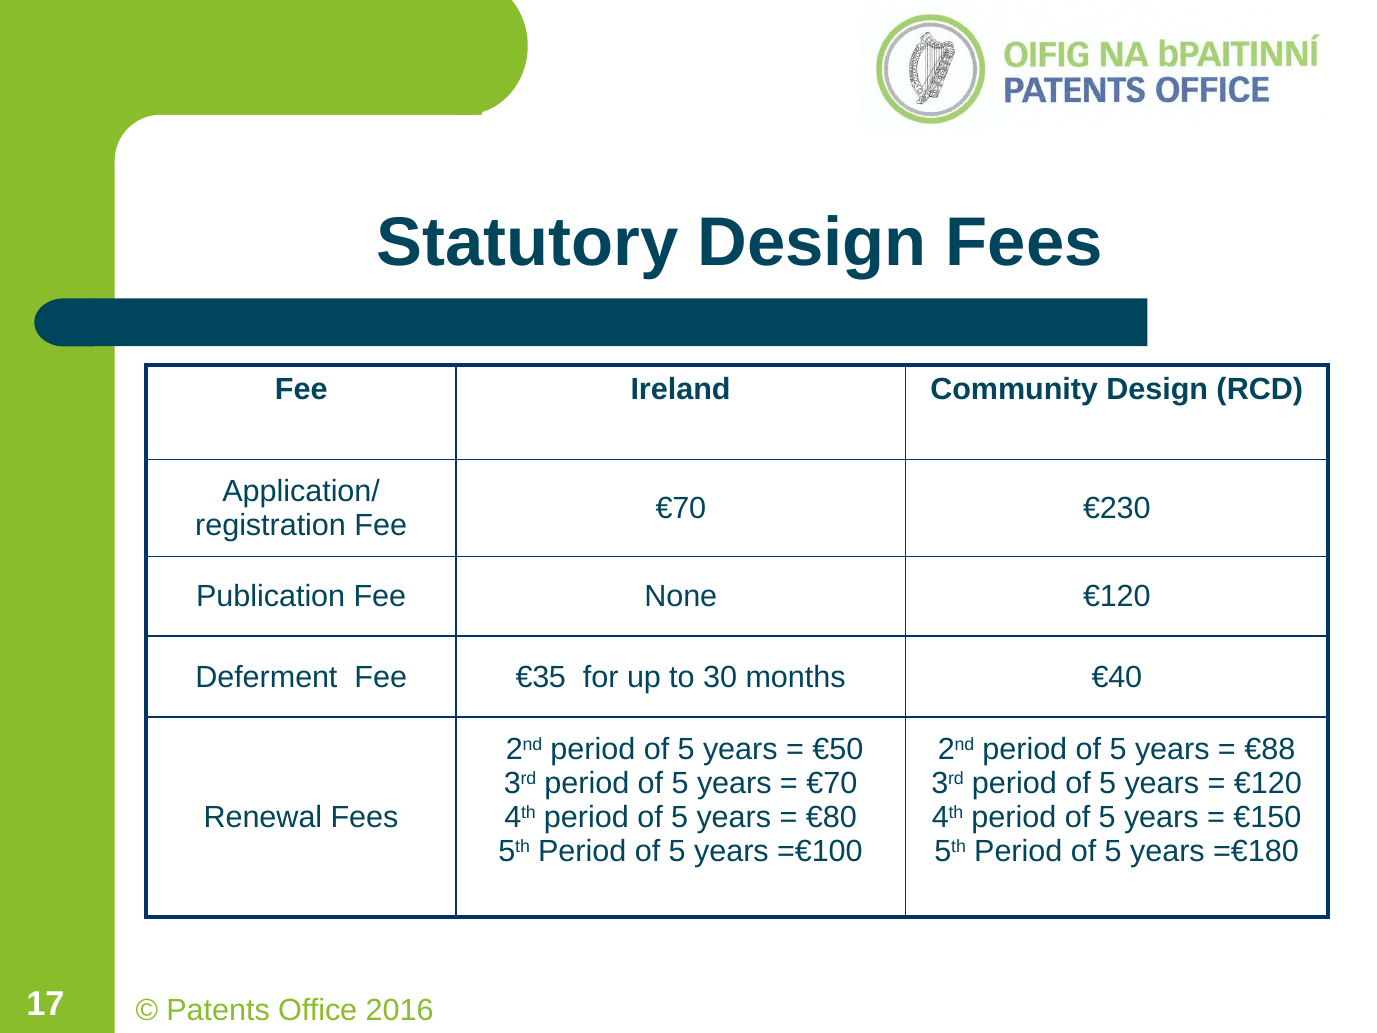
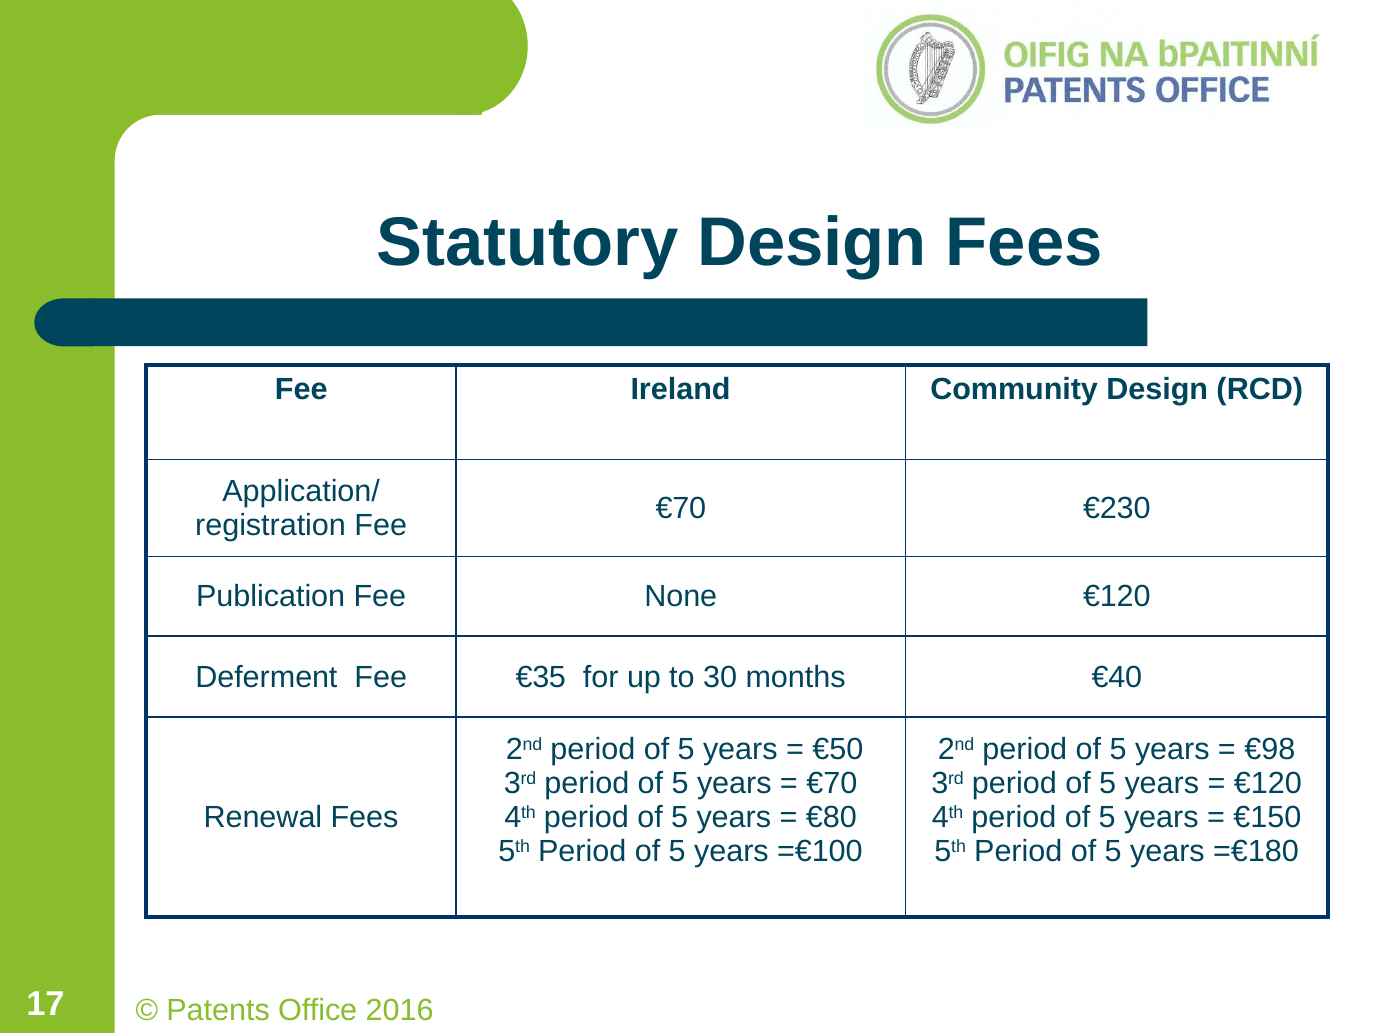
€88: €88 -> €98
